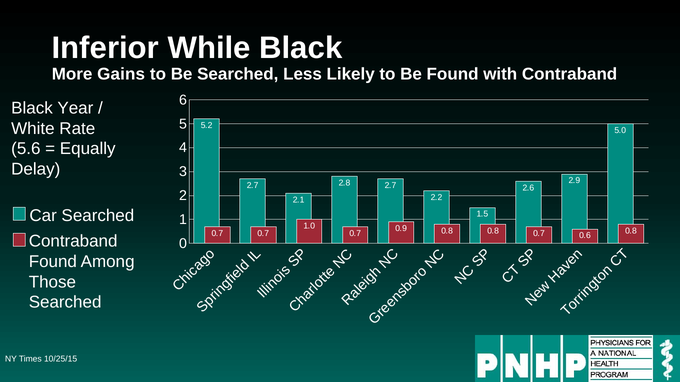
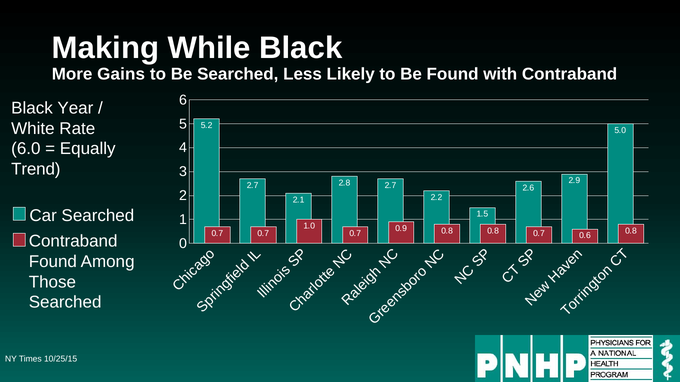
Inferior: Inferior -> Making
5.6: 5.6 -> 6.0
Delay: Delay -> Trend
